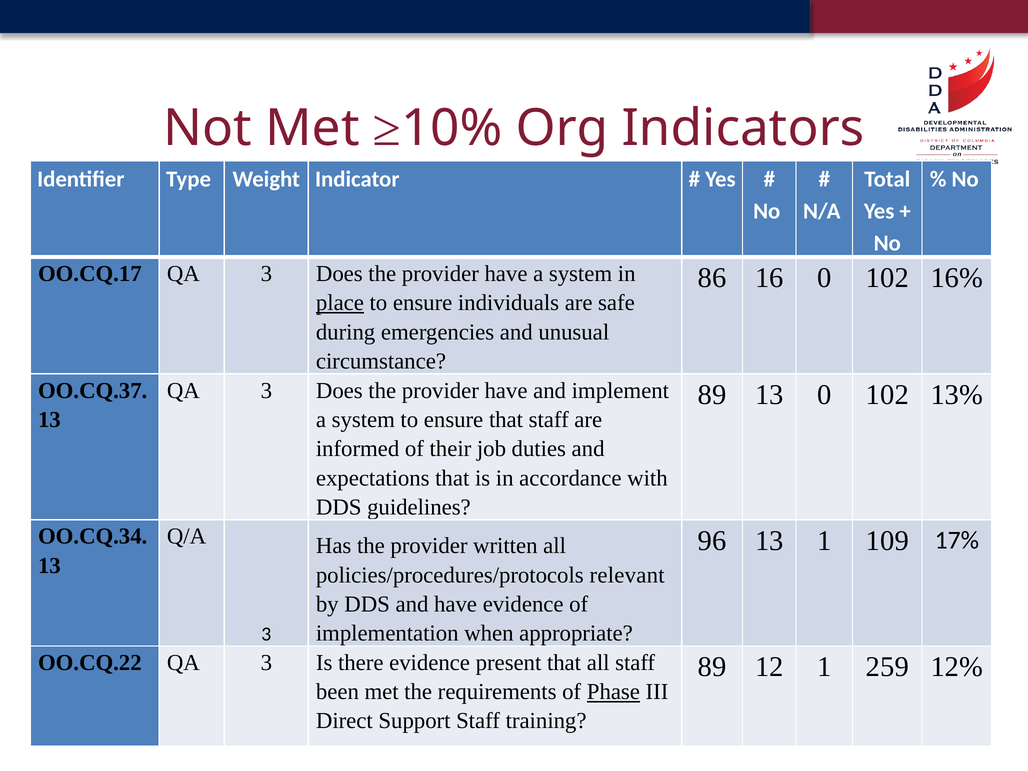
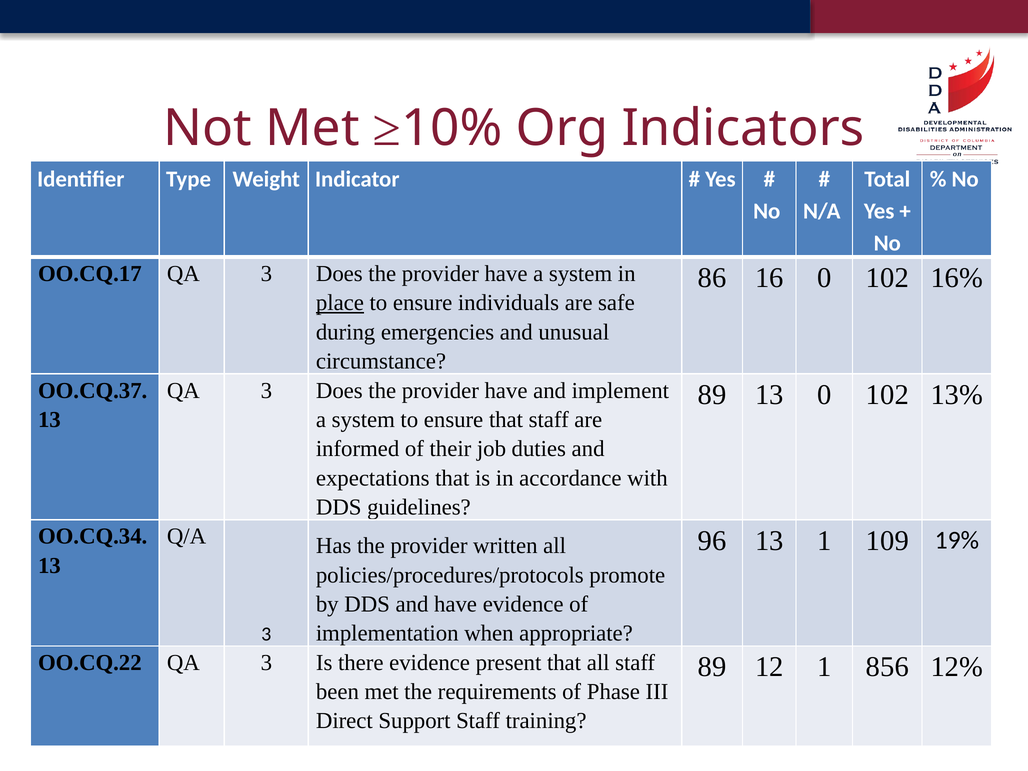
17%: 17% -> 19%
relevant: relevant -> promote
259: 259 -> 856
Phase underline: present -> none
